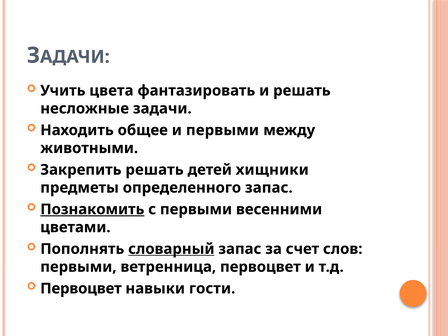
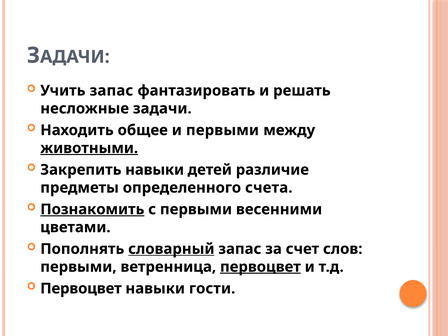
Учить цвета: цвета -> запас
животными underline: none -> present
Закрепить решать: решать -> навыки
хищники: хищники -> различие
определенного запас: запас -> счета
первоцвет at (260, 267) underline: none -> present
